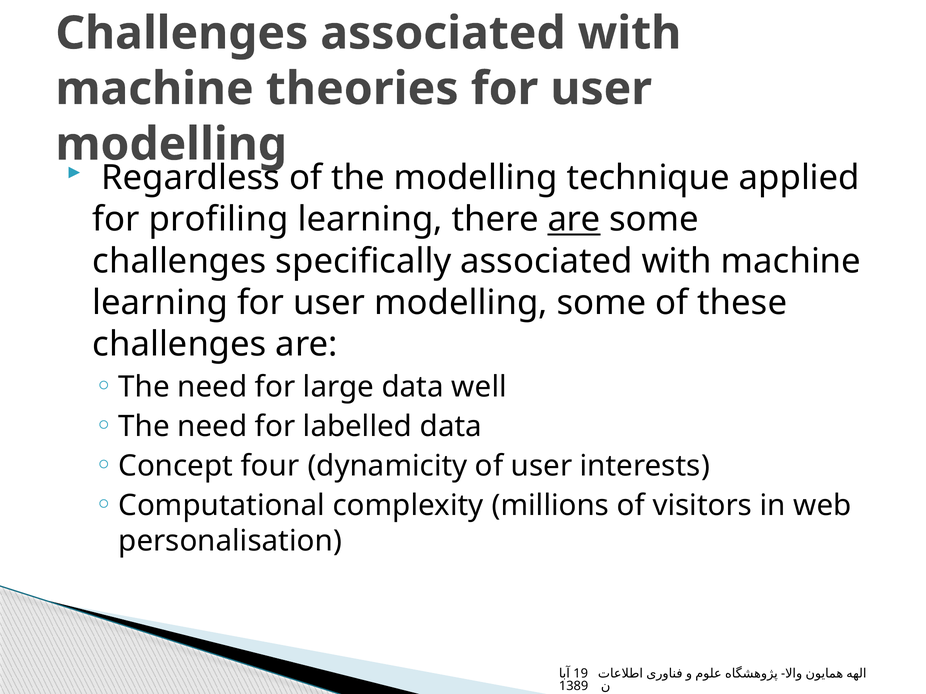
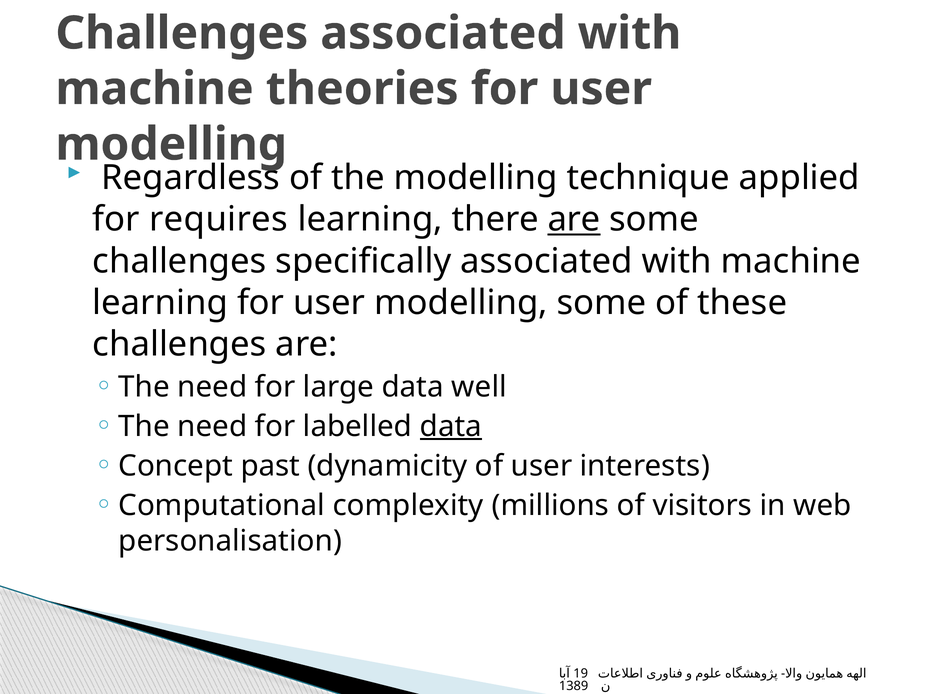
profiling: profiling -> requires
data at (451, 427) underline: none -> present
four: four -> past
